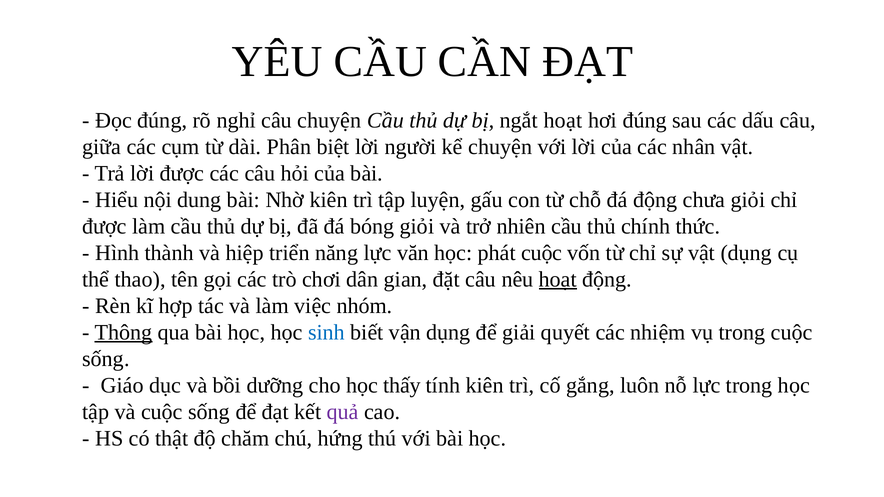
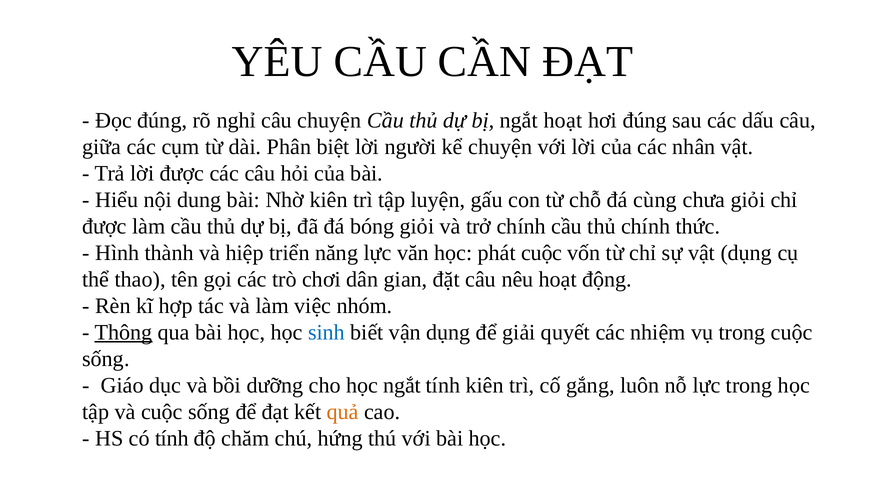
đá động: động -> cùng
trở nhiên: nhiên -> chính
hoạt at (558, 280) underline: present -> none
học thấy: thấy -> ngắt
quả colour: purple -> orange
có thật: thật -> tính
